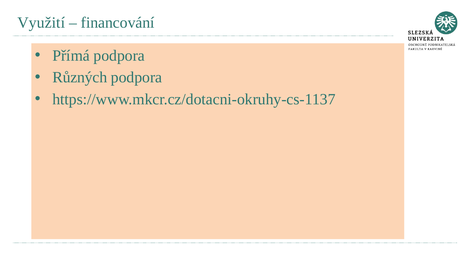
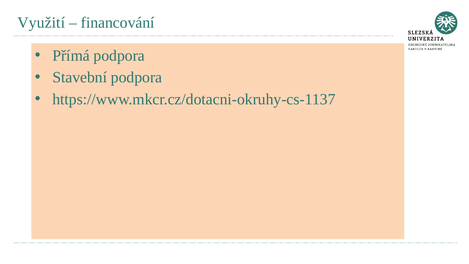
Různých: Různých -> Stavební
